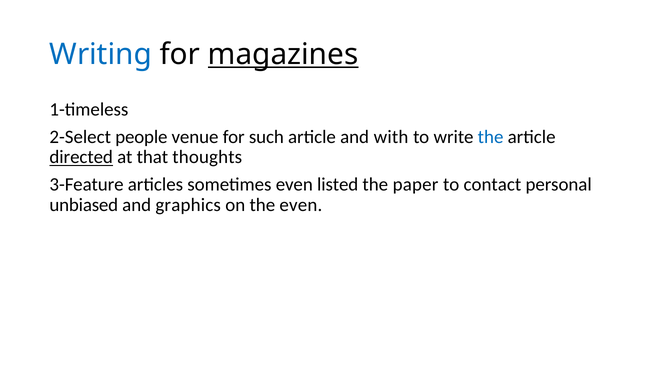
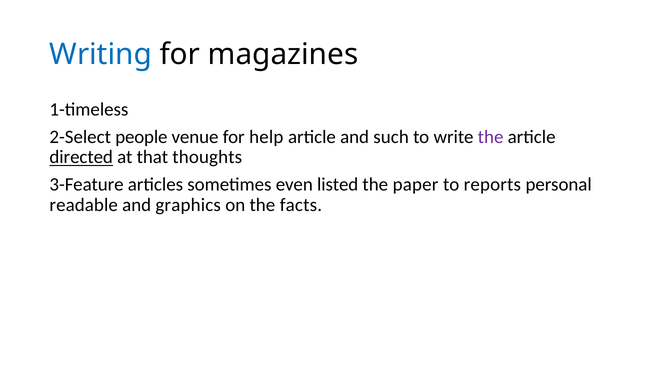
magazines underline: present -> none
such: such -> help
with: with -> such
the at (491, 137) colour: blue -> purple
contact: contact -> reports
unbiased: unbiased -> readable
the even: even -> facts
